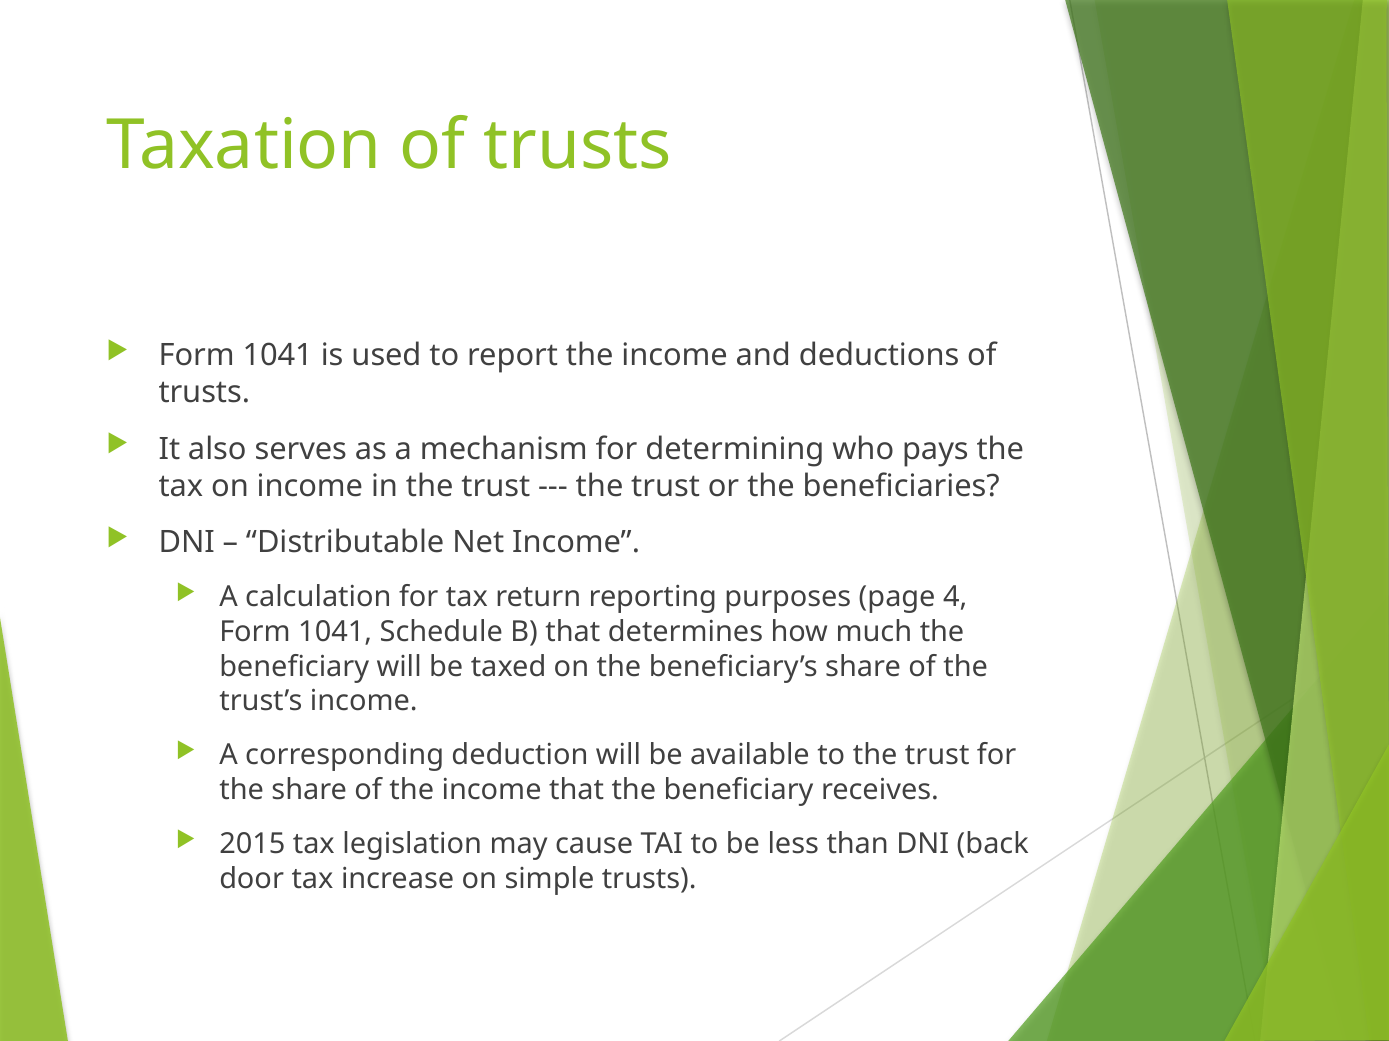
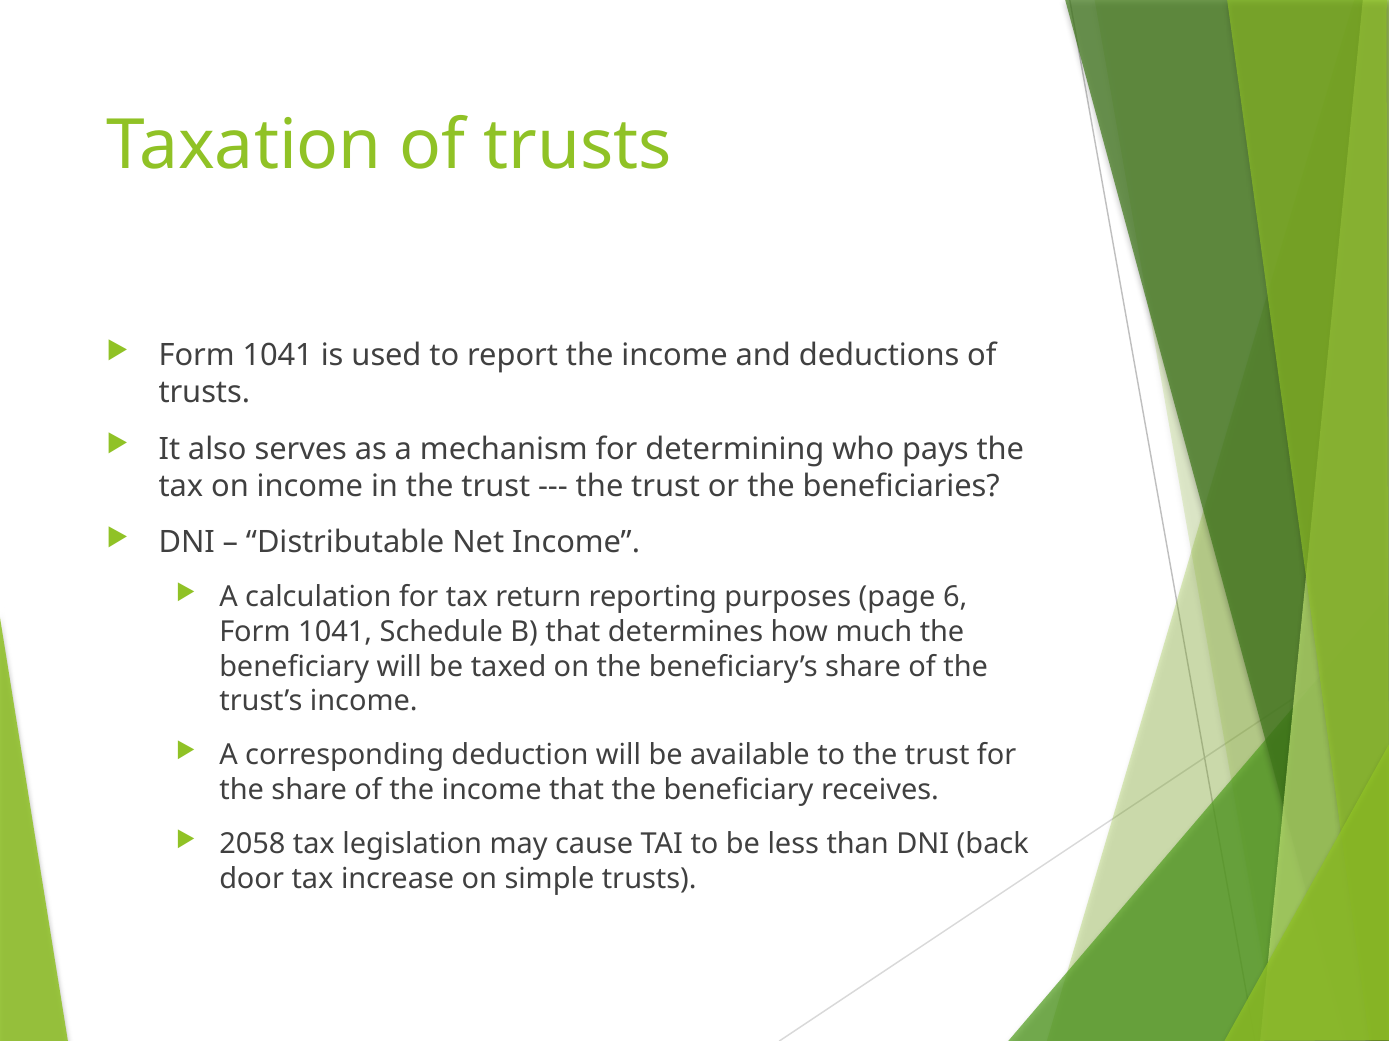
4: 4 -> 6
2015: 2015 -> 2058
